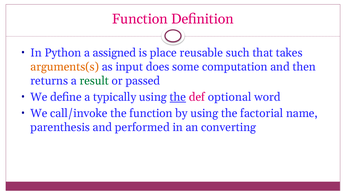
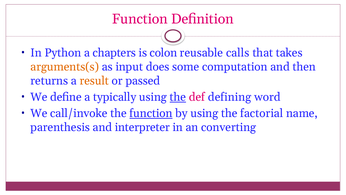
assigned: assigned -> chapters
place: place -> colon
such: such -> calls
result colour: green -> orange
optional: optional -> defining
function at (151, 113) underline: none -> present
performed: performed -> interpreter
